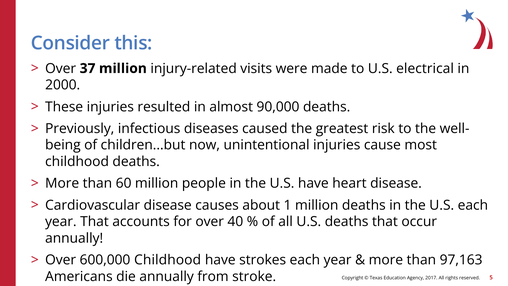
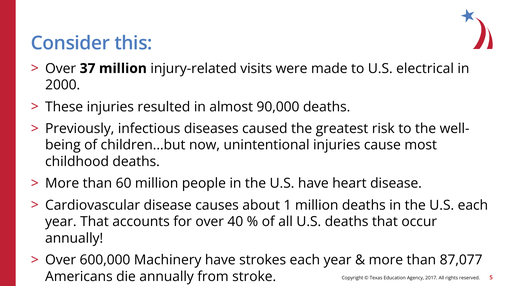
600,000 Childhood: Childhood -> Machinery
97,163: 97,163 -> 87,077
